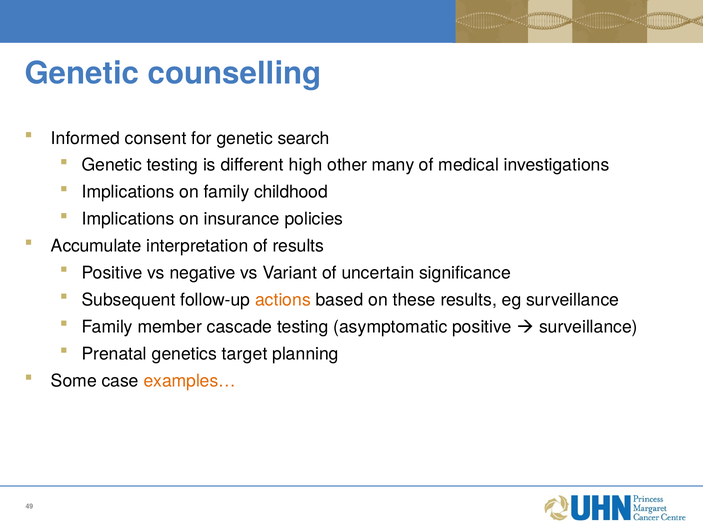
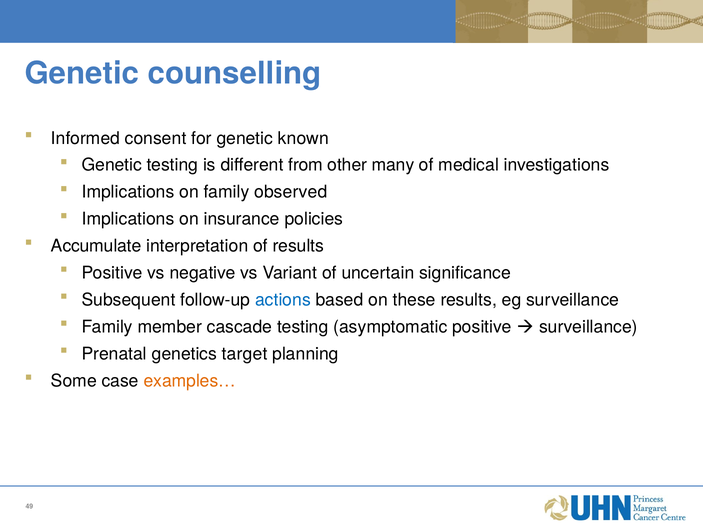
search: search -> known
high: high -> from
childhood: childhood -> observed
actions colour: orange -> blue
